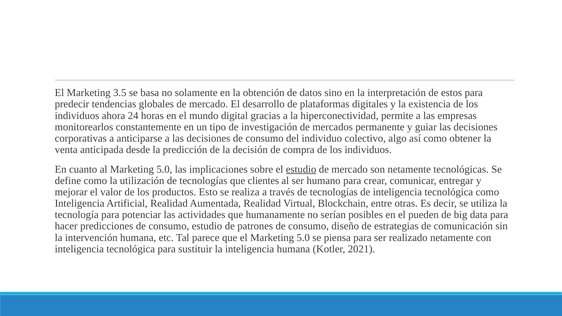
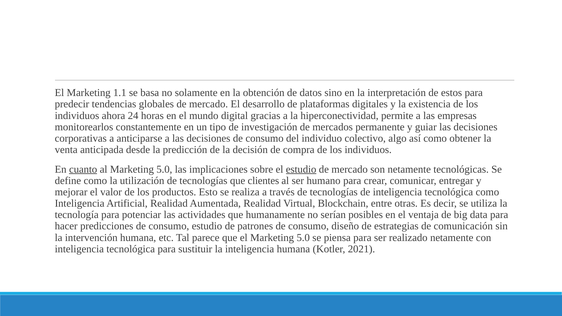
3.5: 3.5 -> 1.1
cuanto underline: none -> present
pueden: pueden -> ventaja
